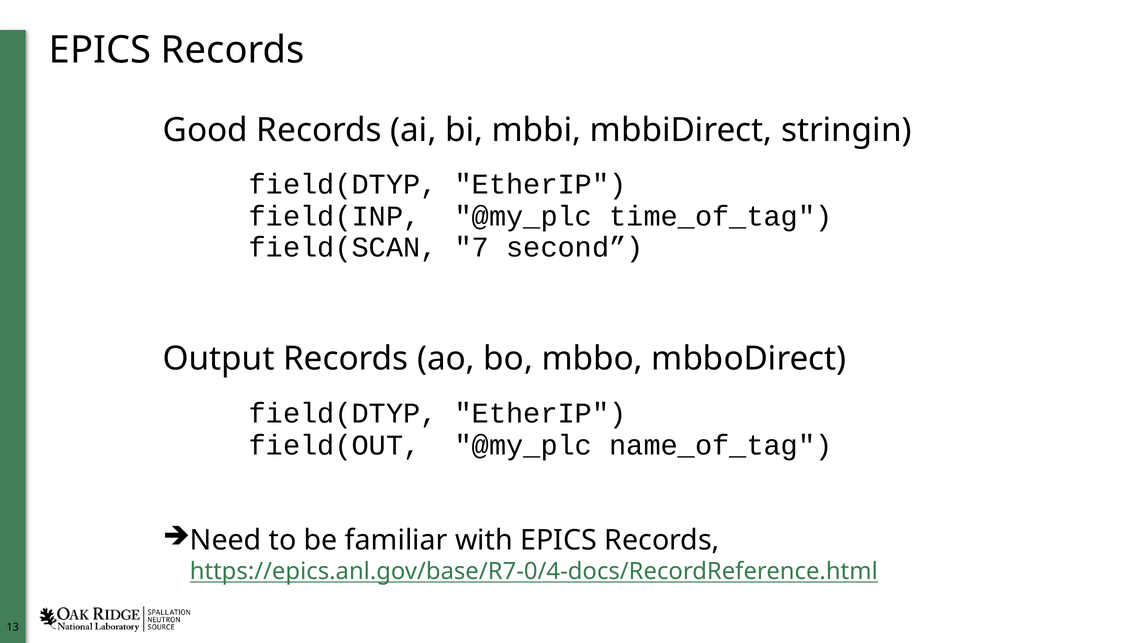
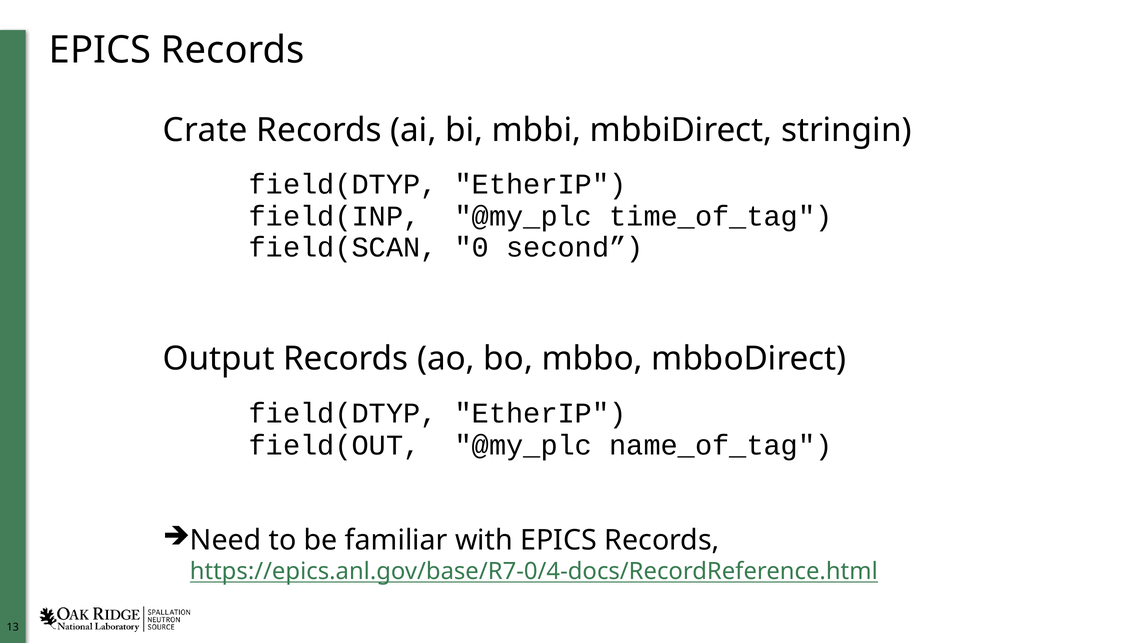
Good: Good -> Crate
7: 7 -> 0
